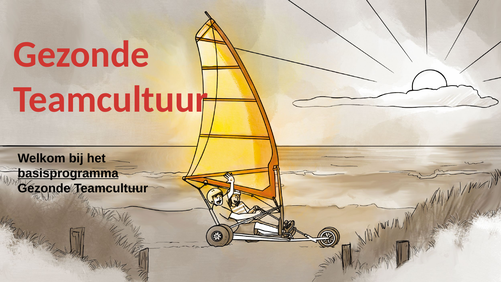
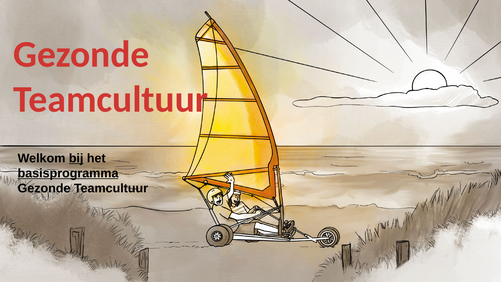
bij underline: none -> present
